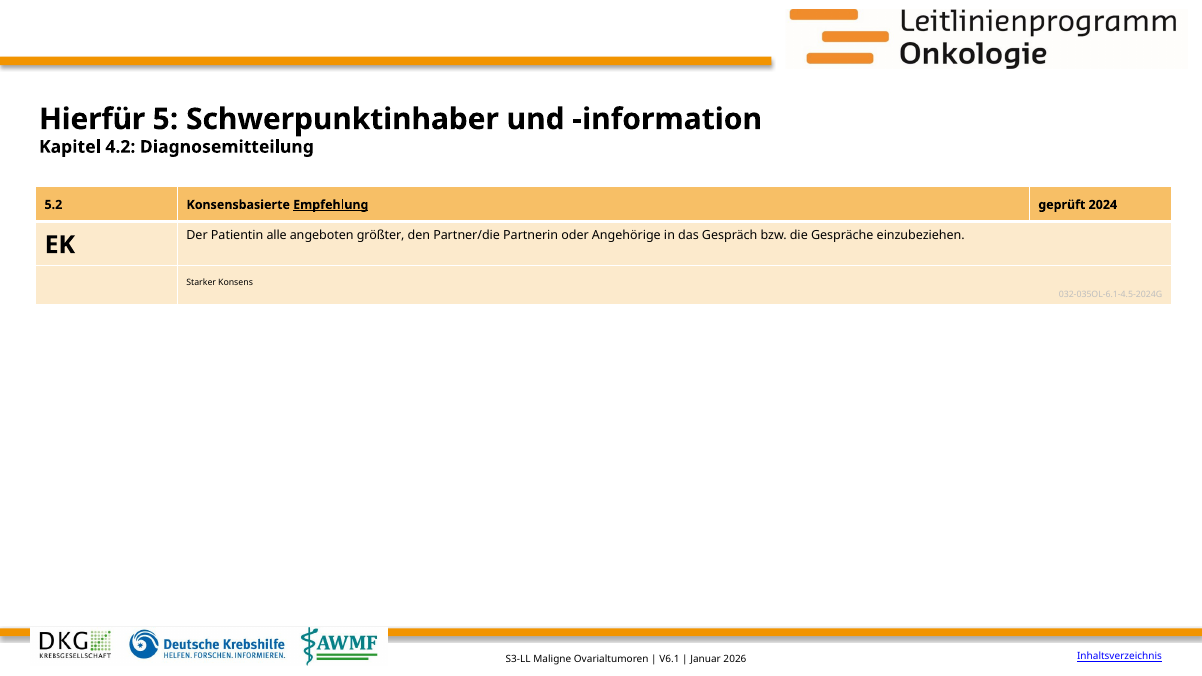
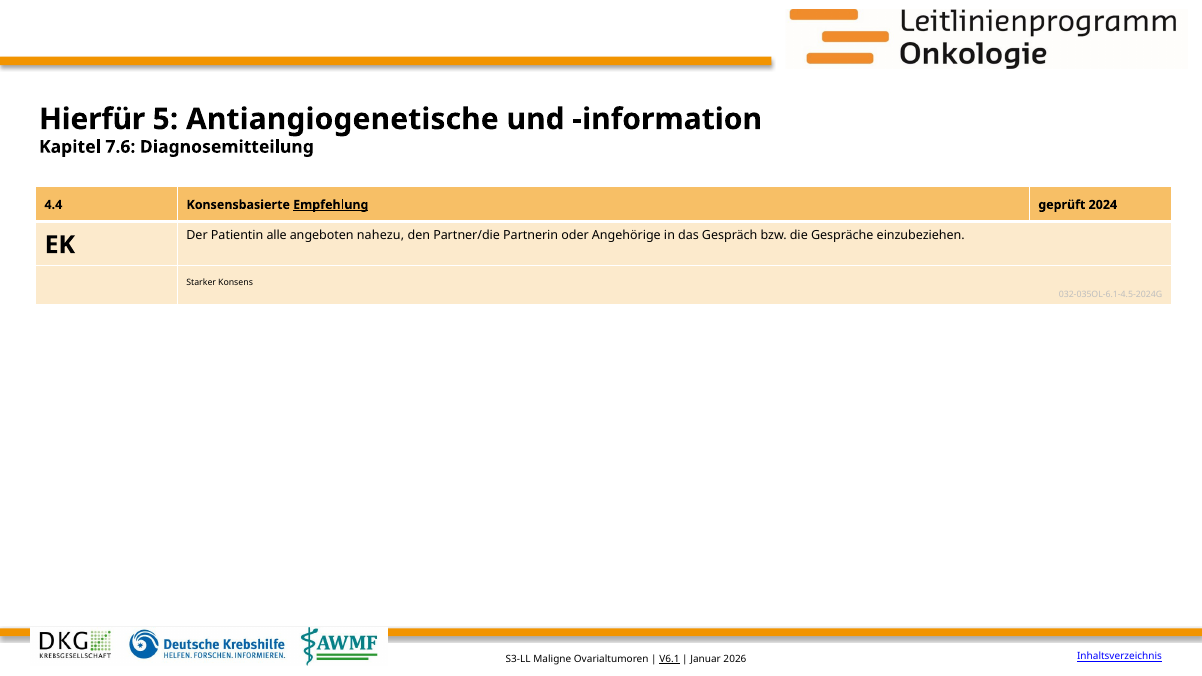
Schwerpunktinhaber: Schwerpunktinhaber -> Antiangiogenetische
4.2: 4.2 -> 7.6
5.2: 5.2 -> 4.4
größter: größter -> nahezu
V6.1 underline: none -> present
